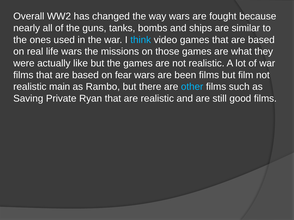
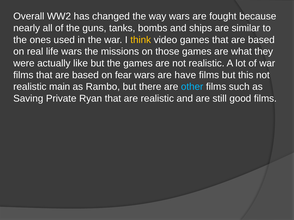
think colour: light blue -> yellow
been: been -> have
film: film -> this
